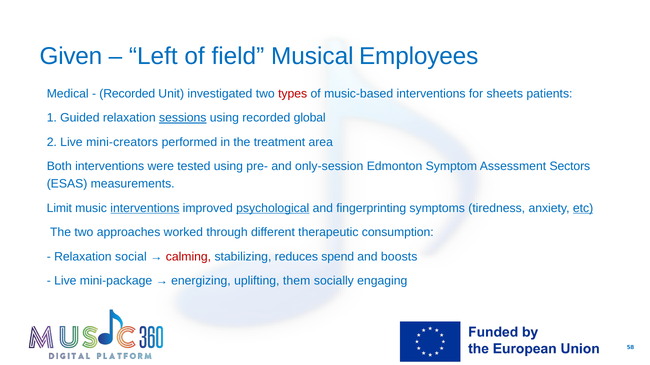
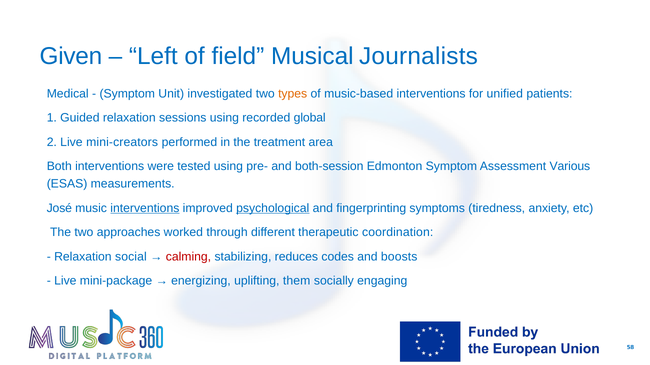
Employees: Employees -> Journalists
Recorded at (127, 94): Recorded -> Symptom
types colour: red -> orange
sheets: sheets -> unified
sessions underline: present -> none
only‑session: only‑session -> both‑session
Sectors: Sectors -> Various
Limit: Limit -> José
etc underline: present -> none
consumption: consumption -> coordination
spend: spend -> codes
